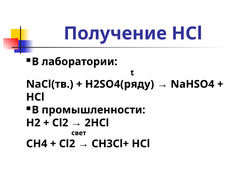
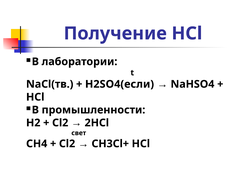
H2SO4(ряду: H2SO4(ряду -> H2SO4(если
